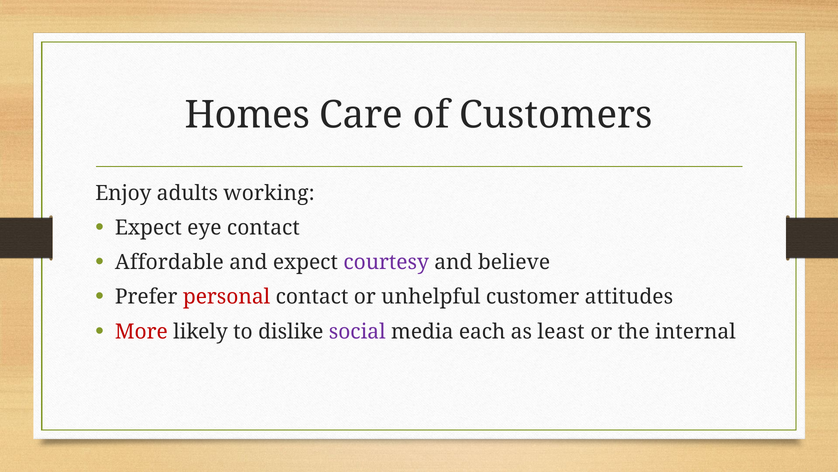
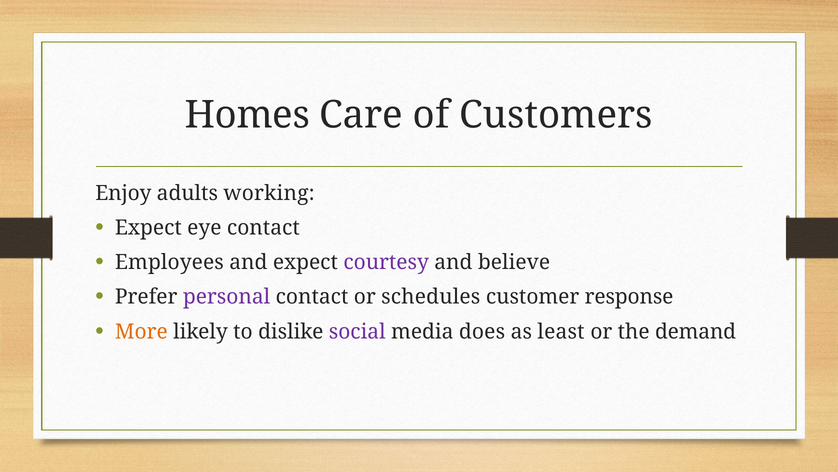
Affordable: Affordable -> Employees
personal colour: red -> purple
unhelpful: unhelpful -> schedules
attitudes: attitudes -> response
More colour: red -> orange
each: each -> does
internal: internal -> demand
